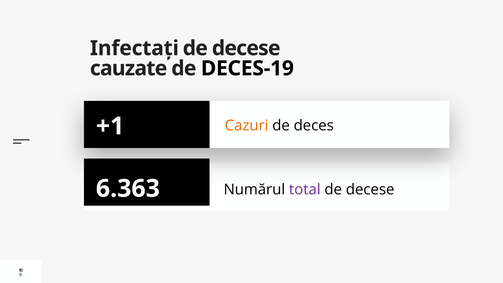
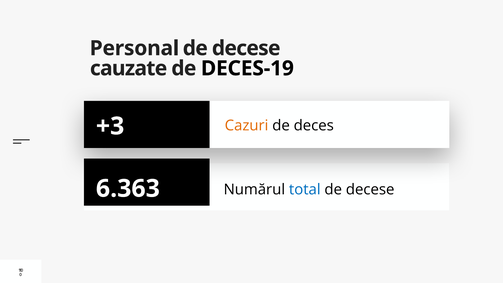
Infectați: Infectați -> Personal
+1: +1 -> +3
total colour: purple -> blue
